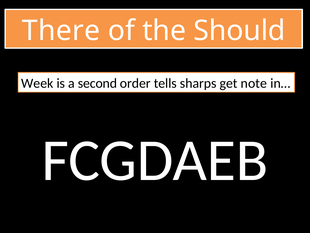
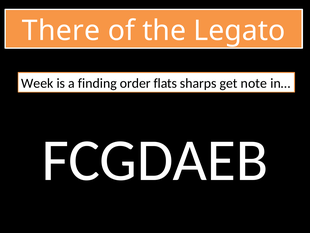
Should: Should -> Legato
second: second -> finding
tells: tells -> flats
